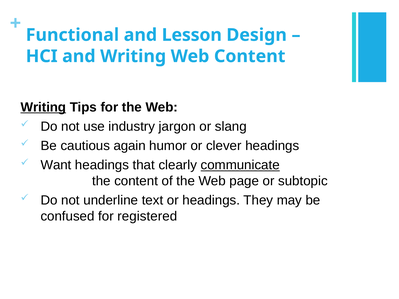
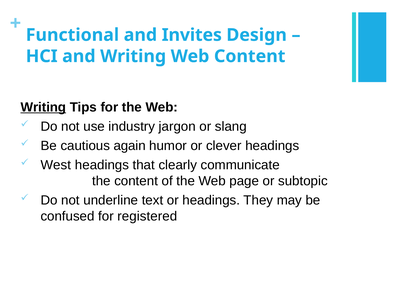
Lesson: Lesson -> Invites
Want: Want -> West
communicate underline: present -> none
